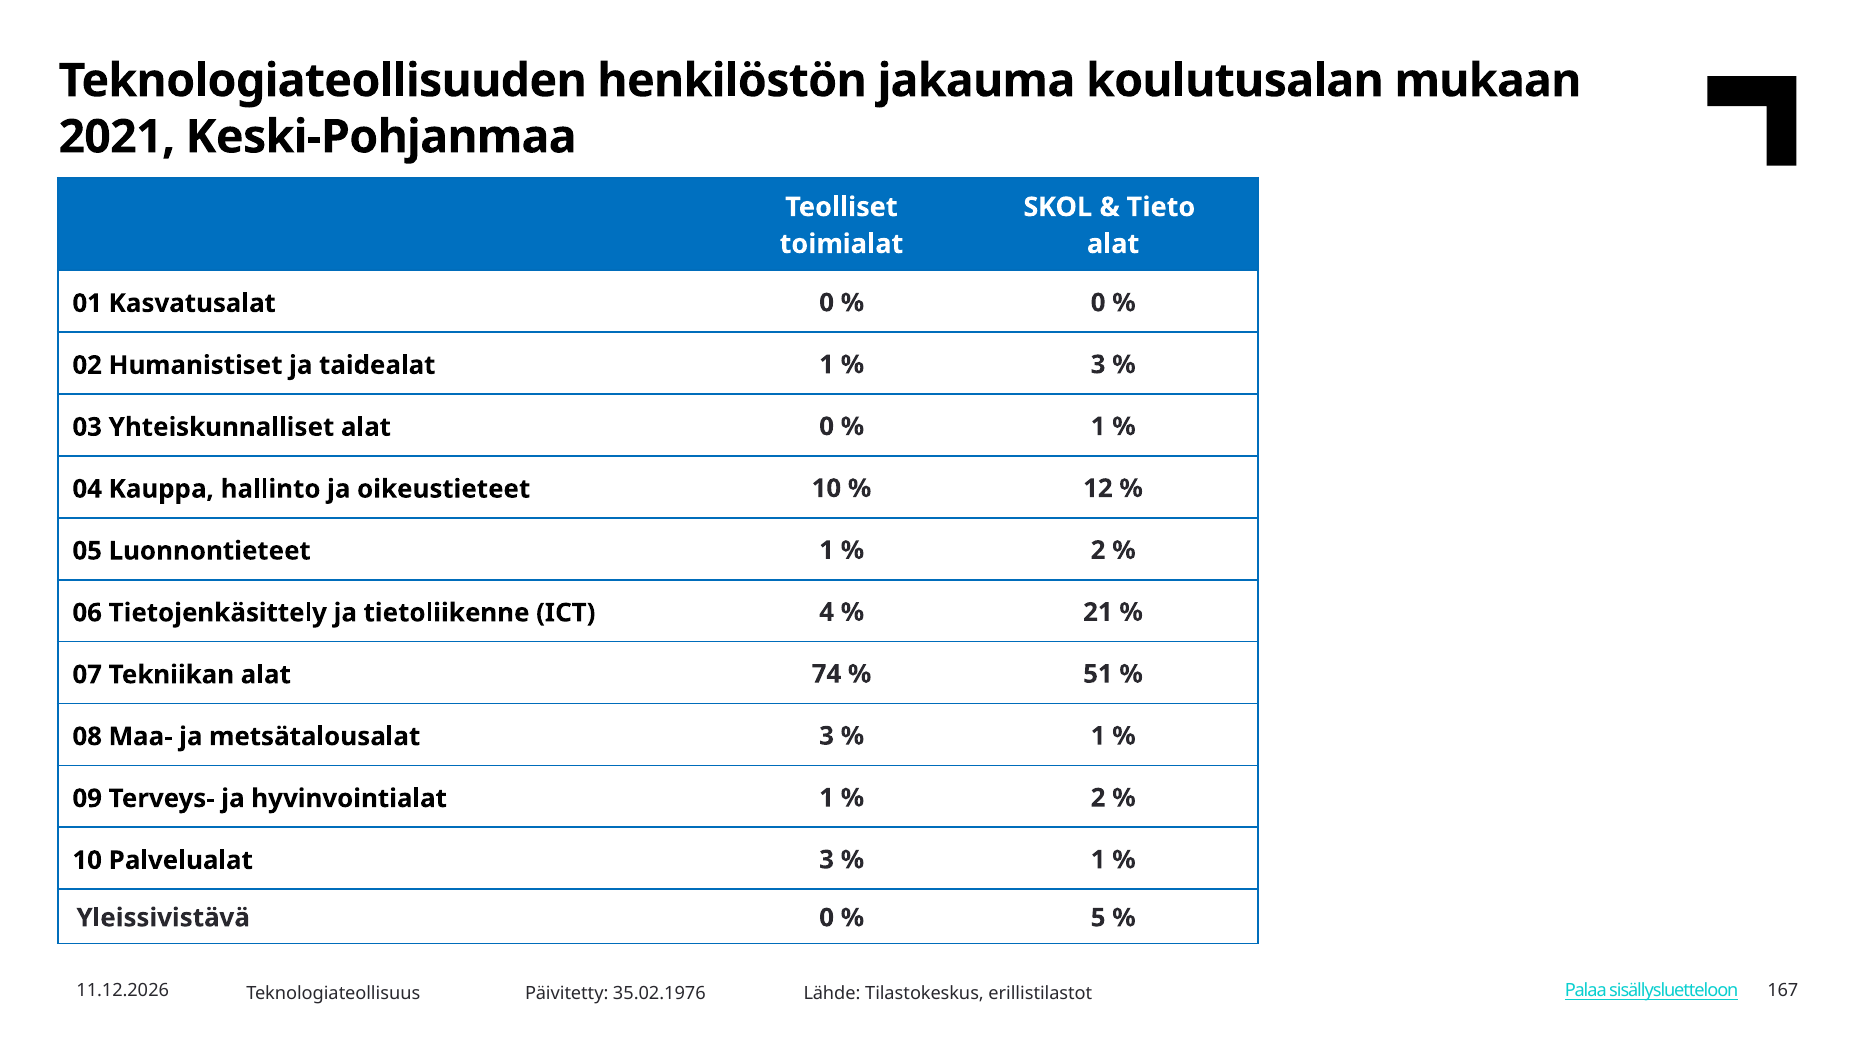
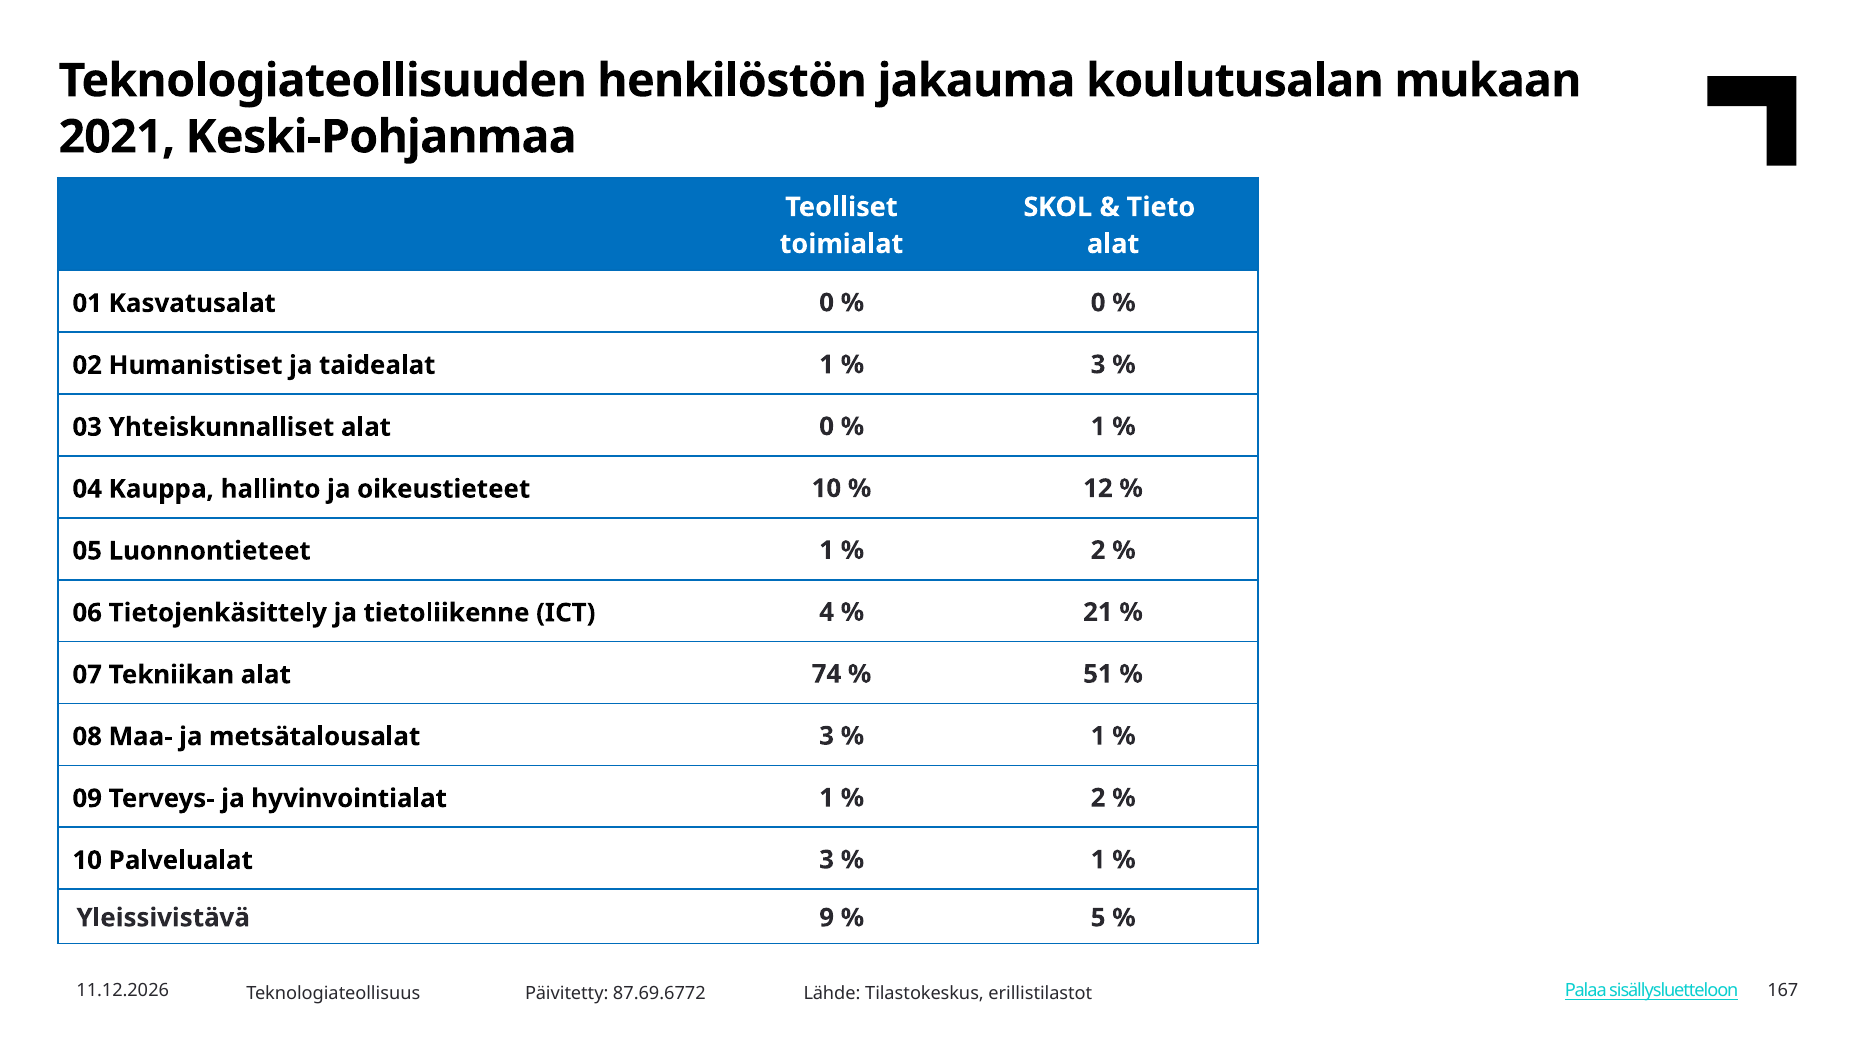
Yleissivistävä 0: 0 -> 9
35.02.1976: 35.02.1976 -> 87.69.6772
